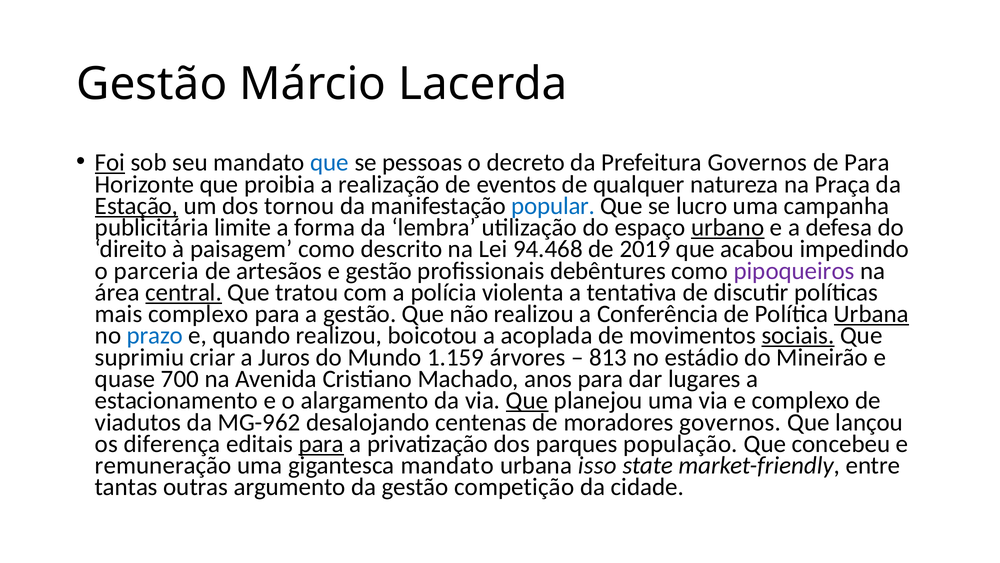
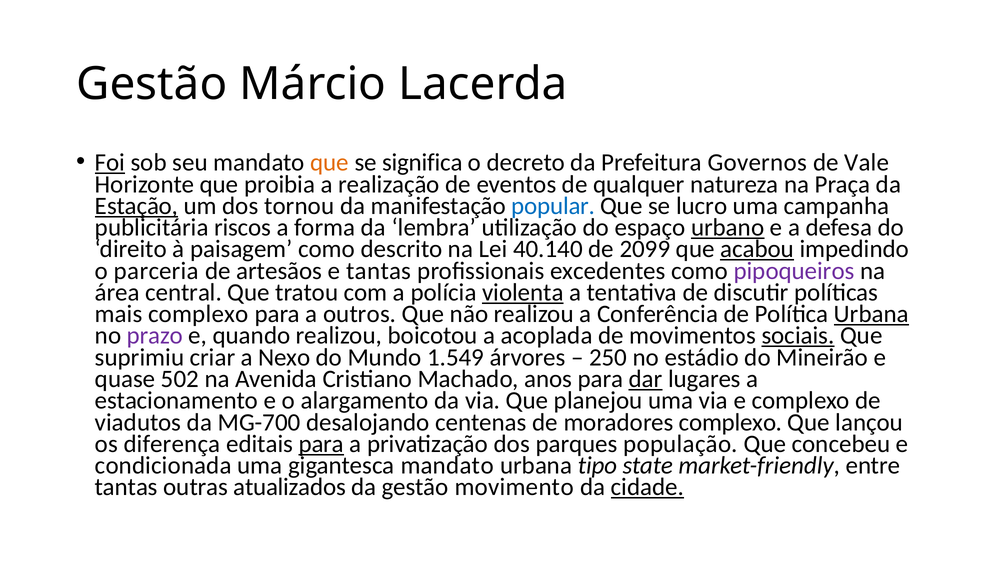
que at (330, 163) colour: blue -> orange
pessoas: pessoas -> significa
de Para: Para -> Vale
limite: limite -> riscos
94.468: 94.468 -> 40.140
2019: 2019 -> 2099
acabou underline: none -> present
e gestão: gestão -> tantas
debêntures: debêntures -> excedentes
central underline: present -> none
violenta underline: none -> present
a gestão: gestão -> outros
prazo colour: blue -> purple
Juros: Juros -> Nexo
1.159: 1.159 -> 1.549
813: 813 -> 250
700: 700 -> 502
dar underline: none -> present
Que at (527, 400) underline: present -> none
MG-962: MG-962 -> MG-700
moradores governos: governos -> complexo
remuneração: remuneração -> condicionada
isso: isso -> tipo
argumento: argumento -> atualizados
competição: competição -> movimento
cidade underline: none -> present
